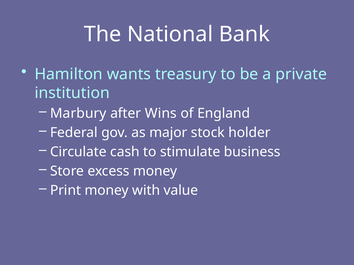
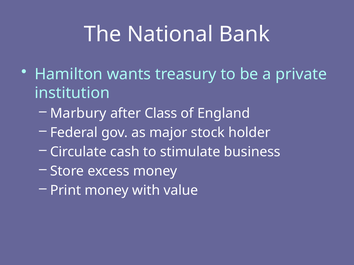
Wins: Wins -> Class
